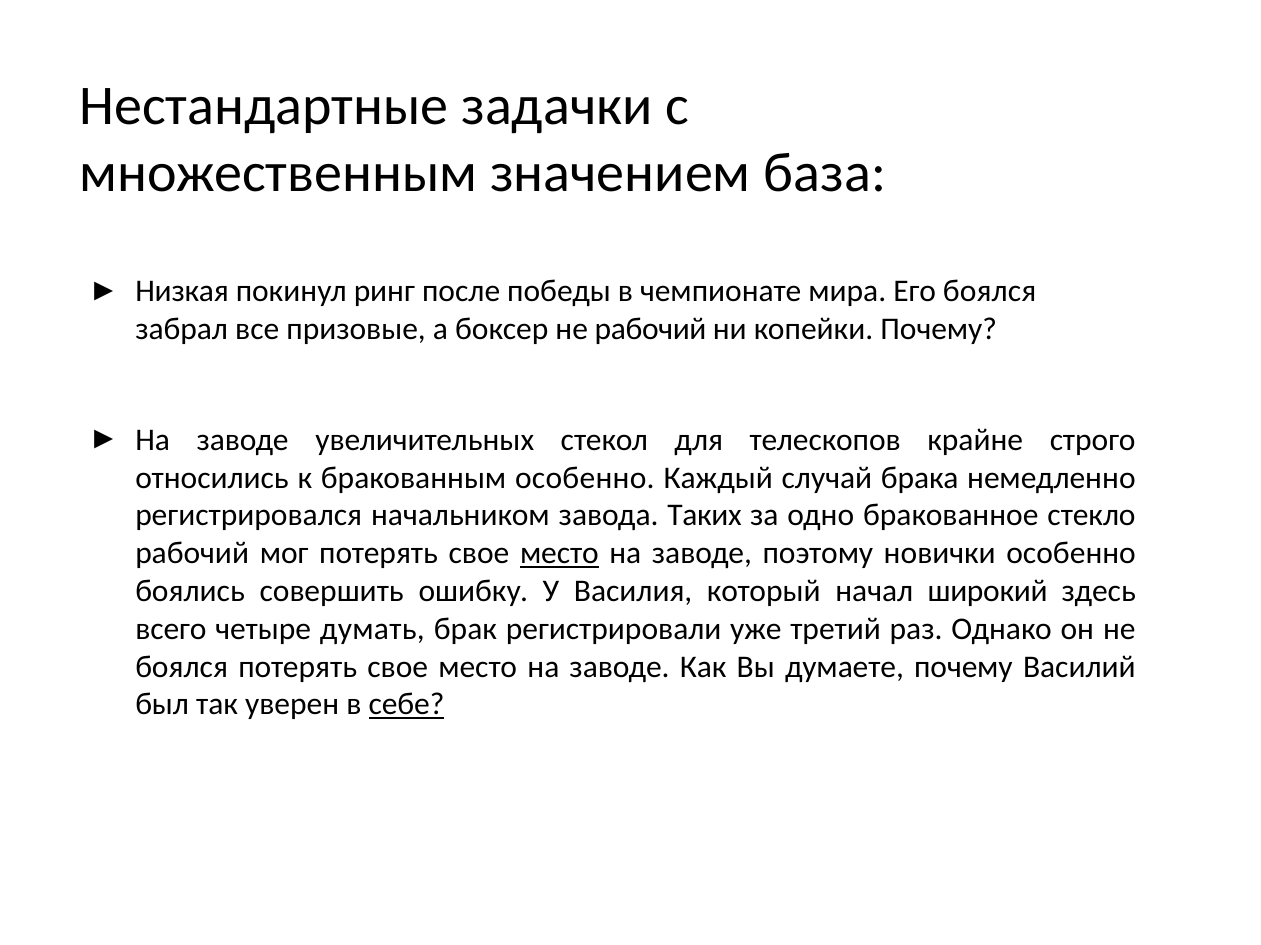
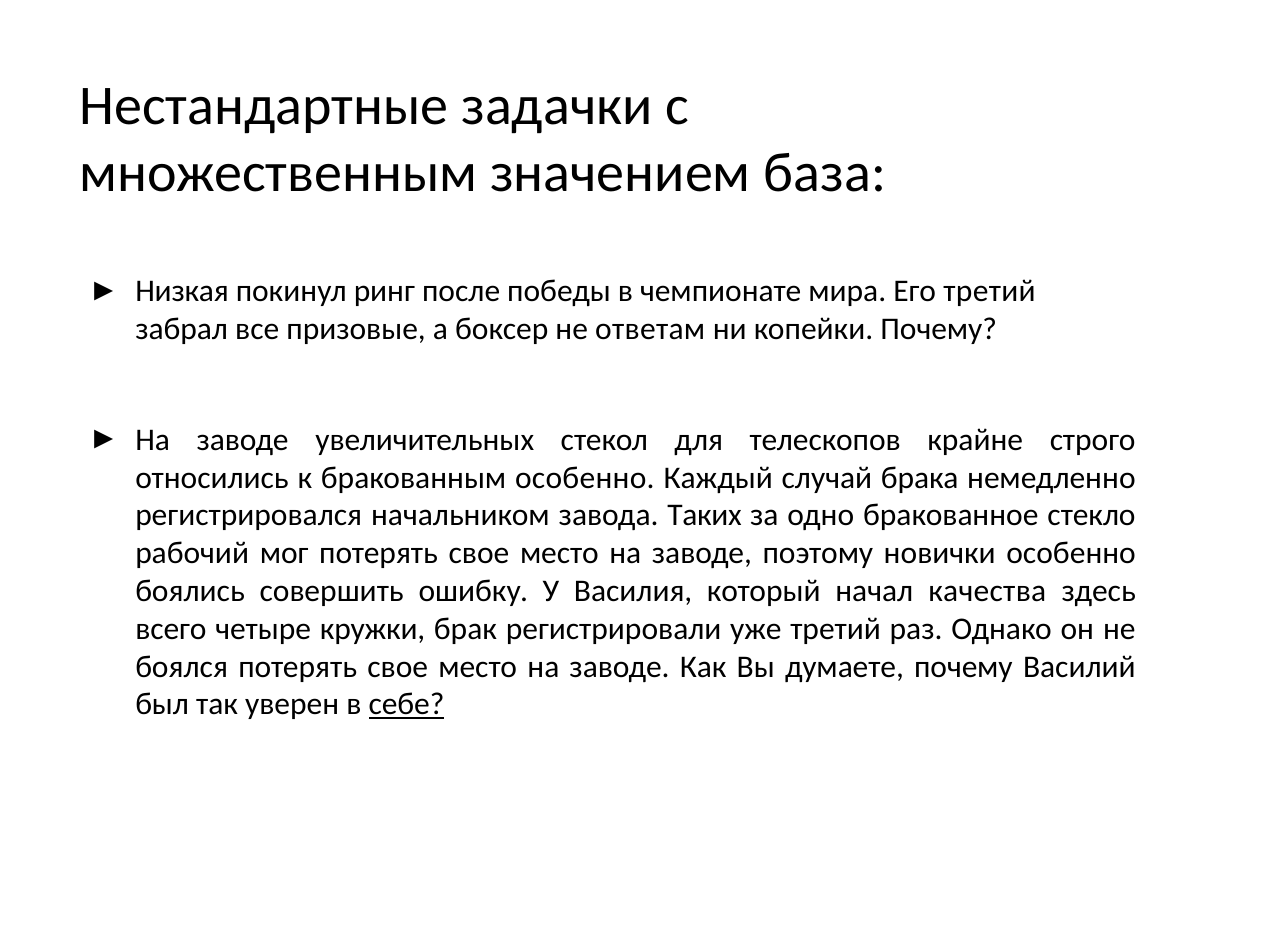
Его боялся: боялся -> третий
не рабочий: рабочий -> ответам
место at (559, 554) underline: present -> none
широкий: широкий -> качества
думать: думать -> кружки
